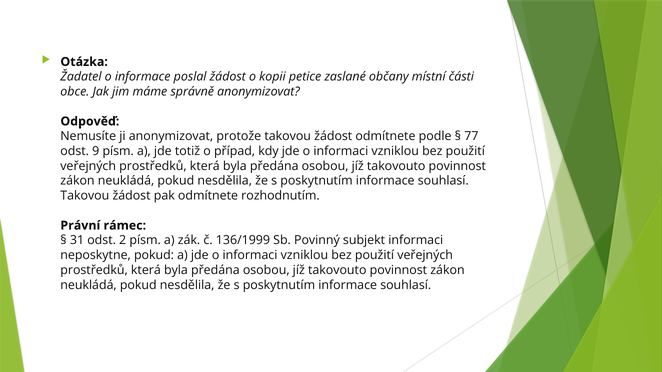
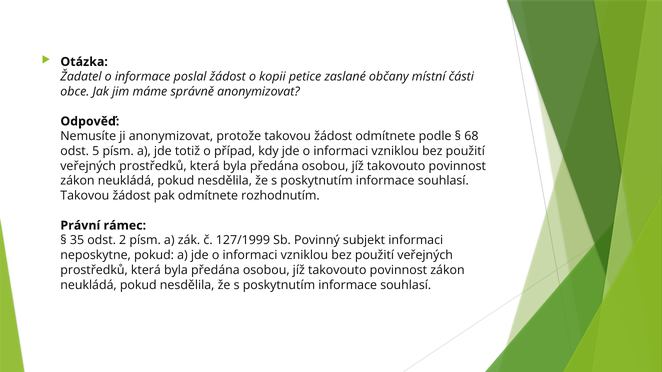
77: 77 -> 68
9: 9 -> 5
31: 31 -> 35
136/1999: 136/1999 -> 127/1999
